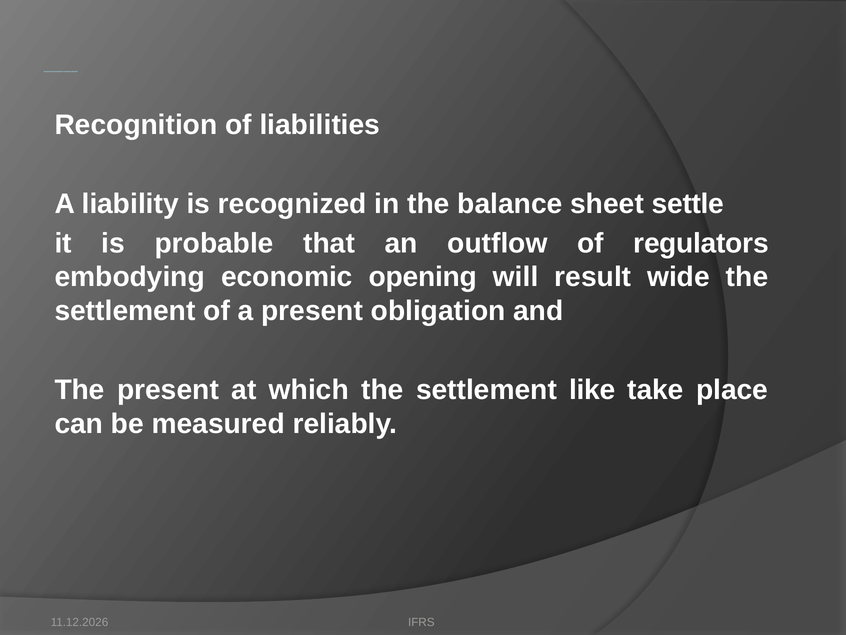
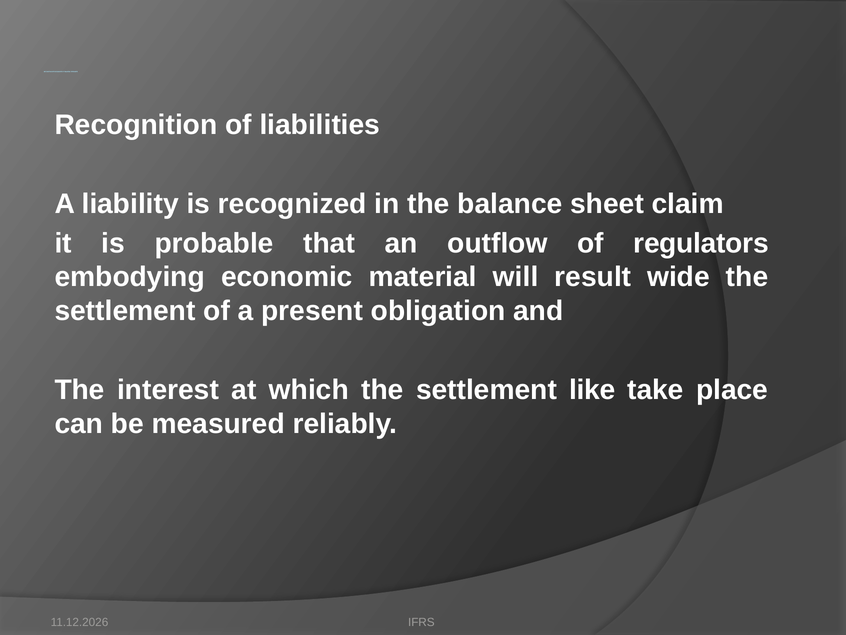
settle: settle -> claim
opening: opening -> material
The present: present -> interest
